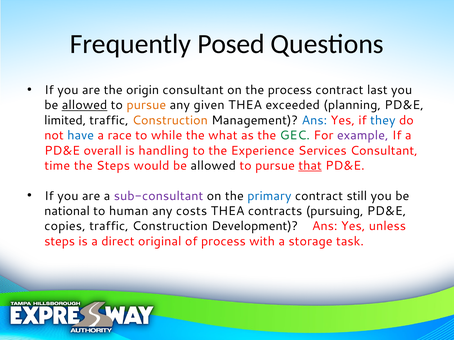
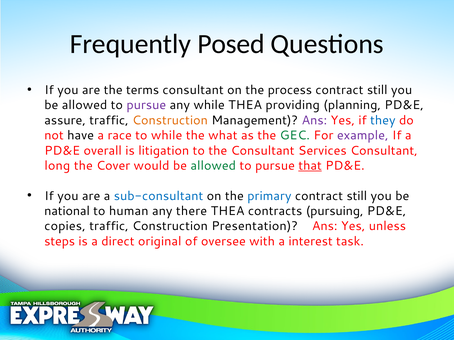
origin: origin -> terms
last at (377, 90): last -> still
allowed at (85, 105) underline: present -> none
pursue at (146, 105) colour: orange -> purple
any given: given -> while
exceeded: exceeded -> providing
limited: limited -> assure
Ans at (314, 120) colour: blue -> purple
have colour: blue -> black
handling: handling -> litigation
the Experience: Experience -> Consultant
time: time -> long
the Steps: Steps -> Cover
allowed at (213, 166) colour: black -> green
sub-consultant colour: purple -> blue
costs: costs -> there
Development: Development -> Presentation
of process: process -> oversee
storage: storage -> interest
